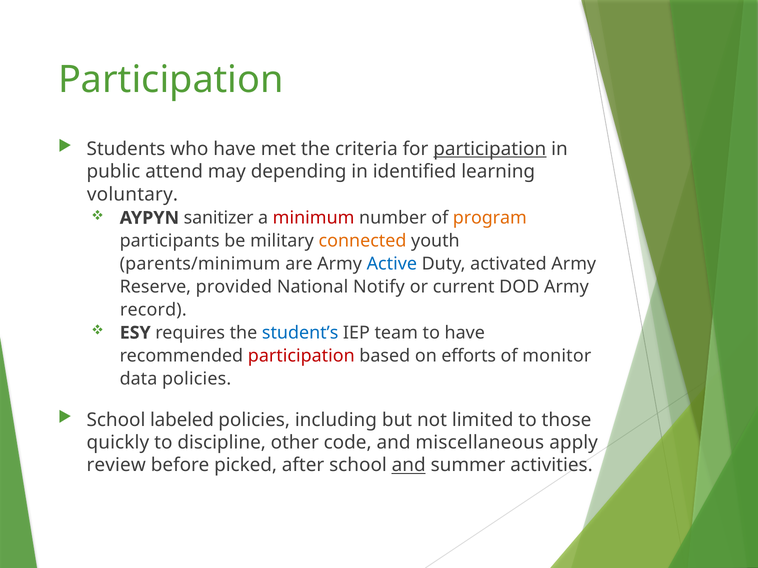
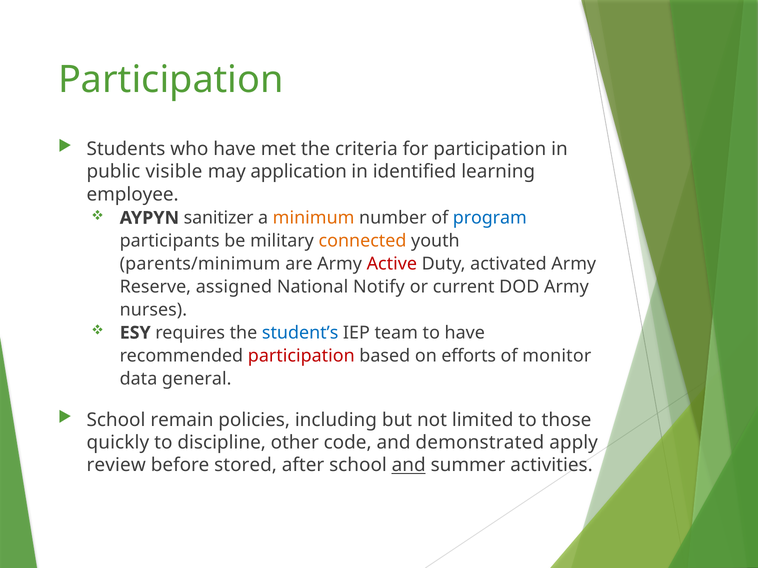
participation at (490, 149) underline: present -> none
attend: attend -> visible
depending: depending -> application
voluntary: voluntary -> employee
minimum colour: red -> orange
program colour: orange -> blue
Active colour: blue -> red
provided: provided -> assigned
record: record -> nurses
data policies: policies -> general
labeled: labeled -> remain
miscellaneous: miscellaneous -> demonstrated
picked: picked -> stored
